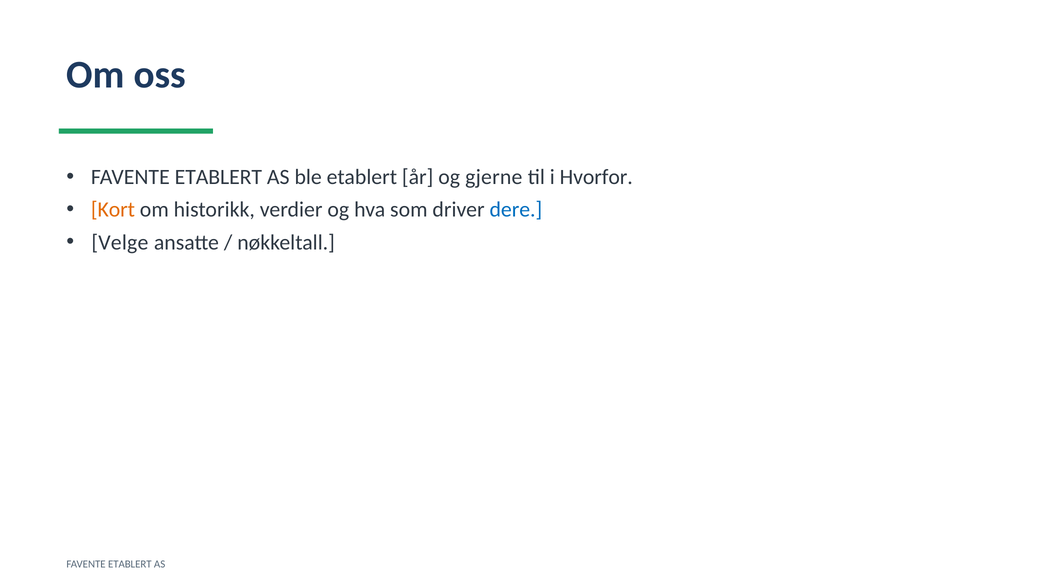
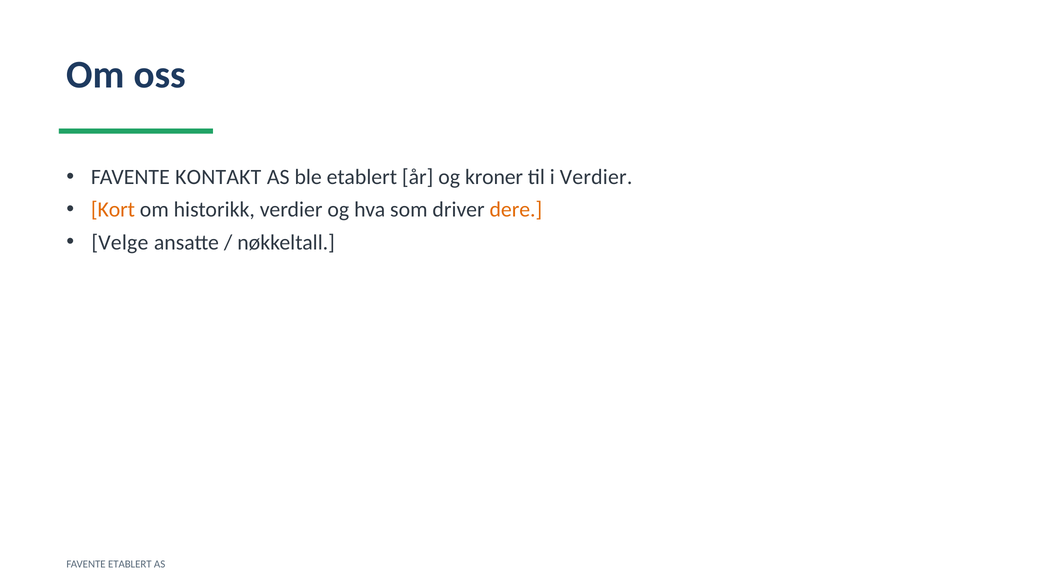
ETABLERT at (218, 177): ETABLERT -> KONTAKT
gjerne: gjerne -> kroner
i Hvorfor: Hvorfor -> Verdier
dere colour: blue -> orange
